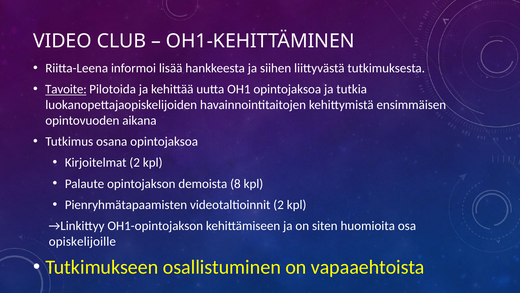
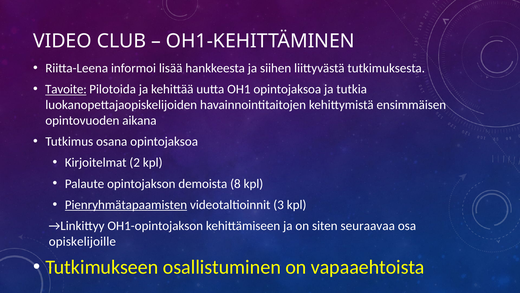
Pienryhmätapaamisten underline: none -> present
videotaltioinnit 2: 2 -> 3
huomioita: huomioita -> seuraavaa
